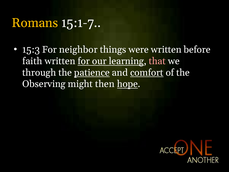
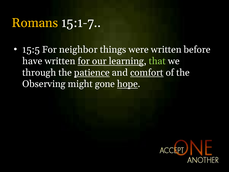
15:3: 15:3 -> 15:5
faith: faith -> have
that colour: pink -> light green
then: then -> gone
